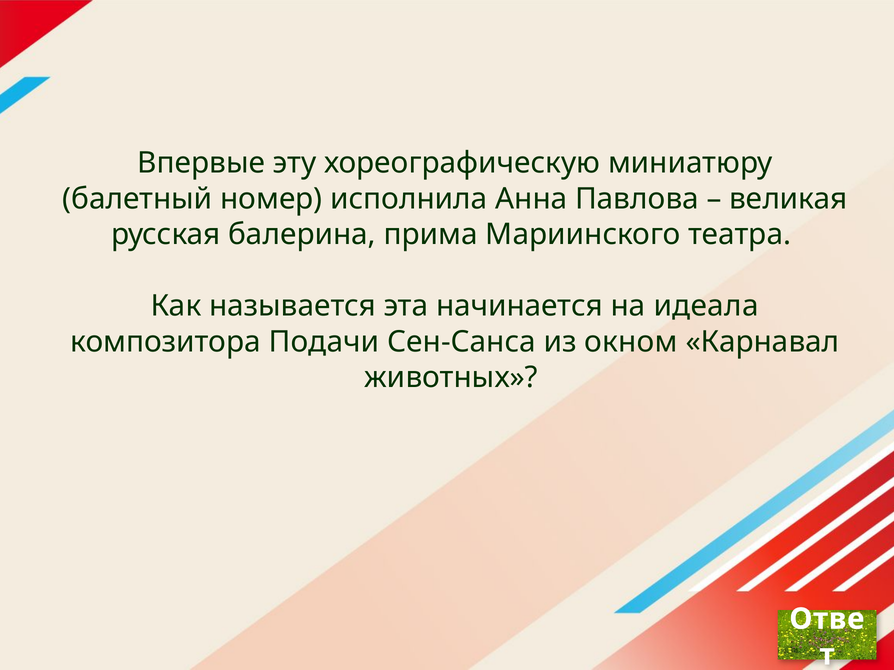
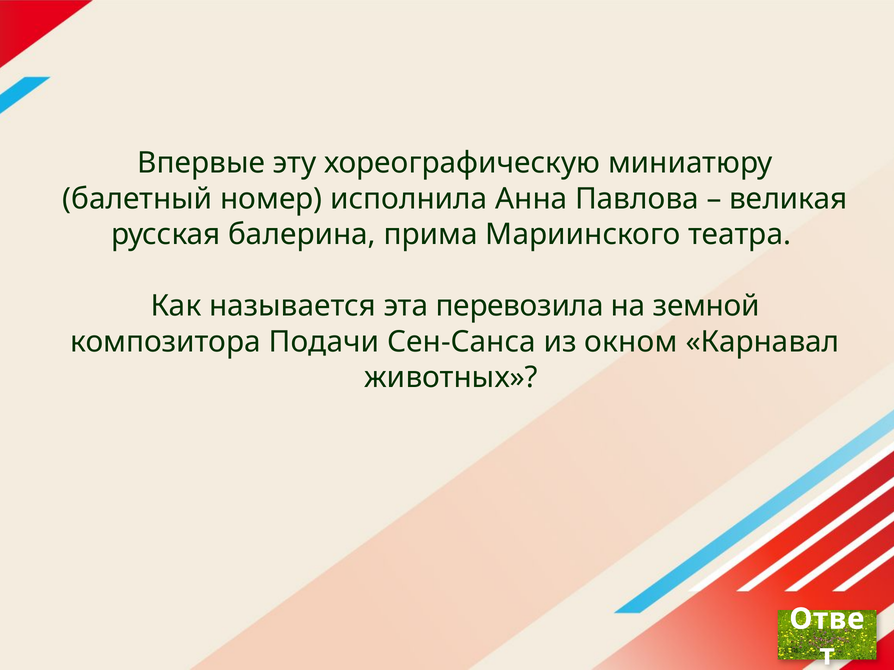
начинается: начинается -> перевозила
идеала: идеала -> земной
